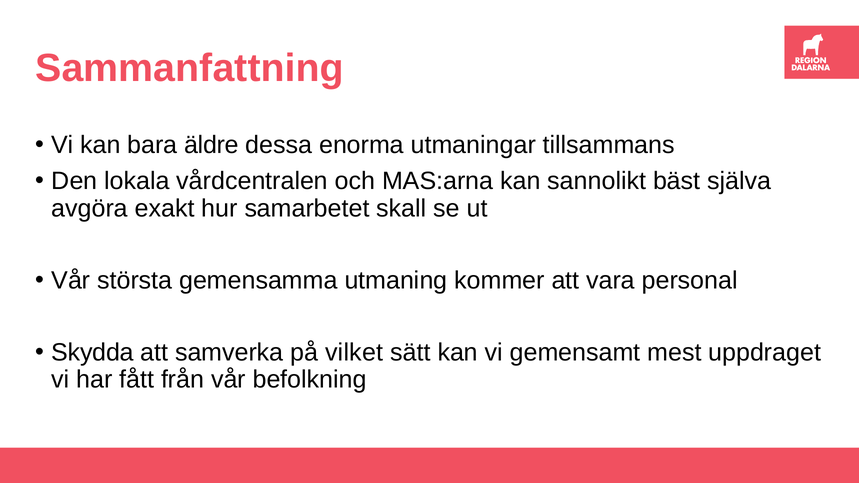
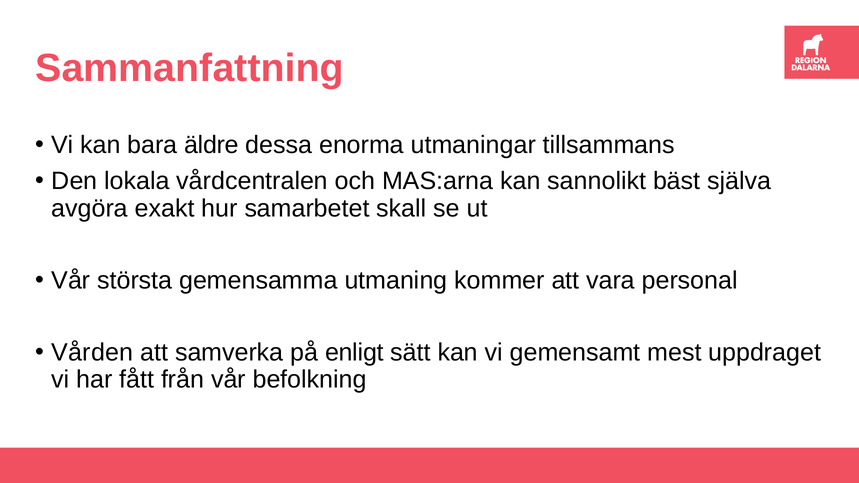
Skydda: Skydda -> Vården
vilket: vilket -> enligt
